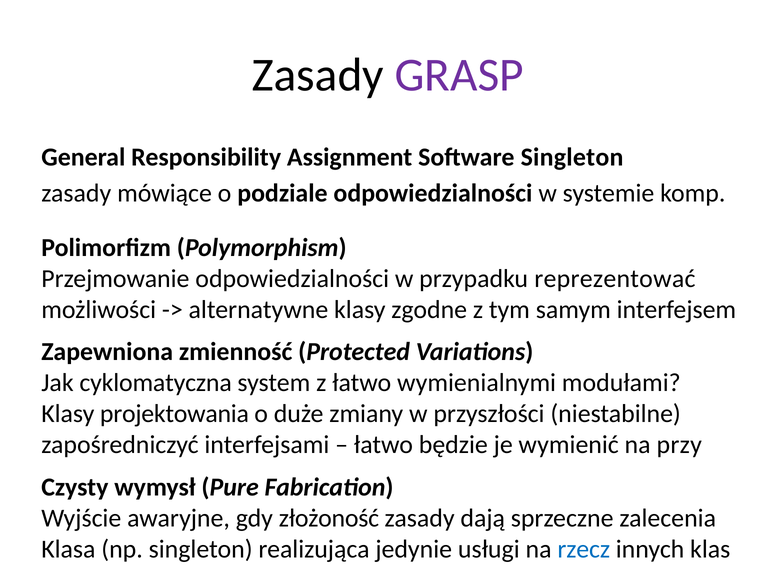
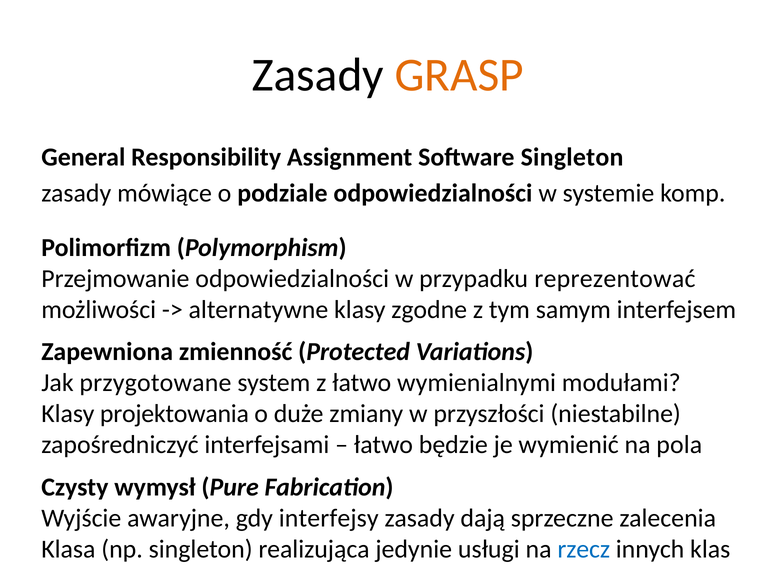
GRASP colour: purple -> orange
cyklomatyczna: cyklomatyczna -> przygotowane
przy: przy -> pola
złożoność: złożoność -> interfejsy
